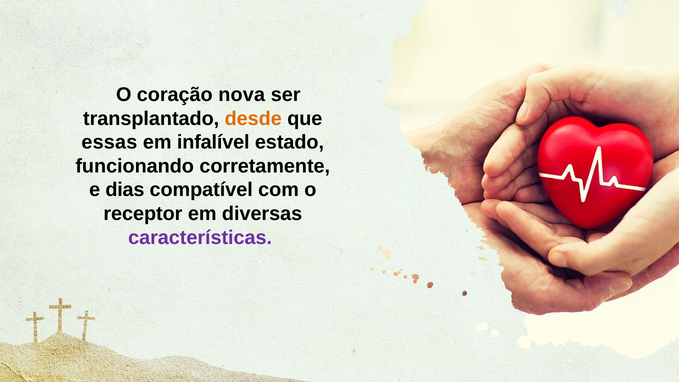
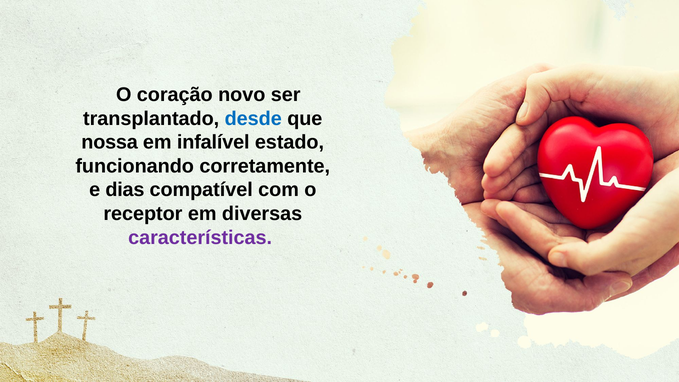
nova: nova -> novo
desde colour: orange -> blue
essas: essas -> nossa
